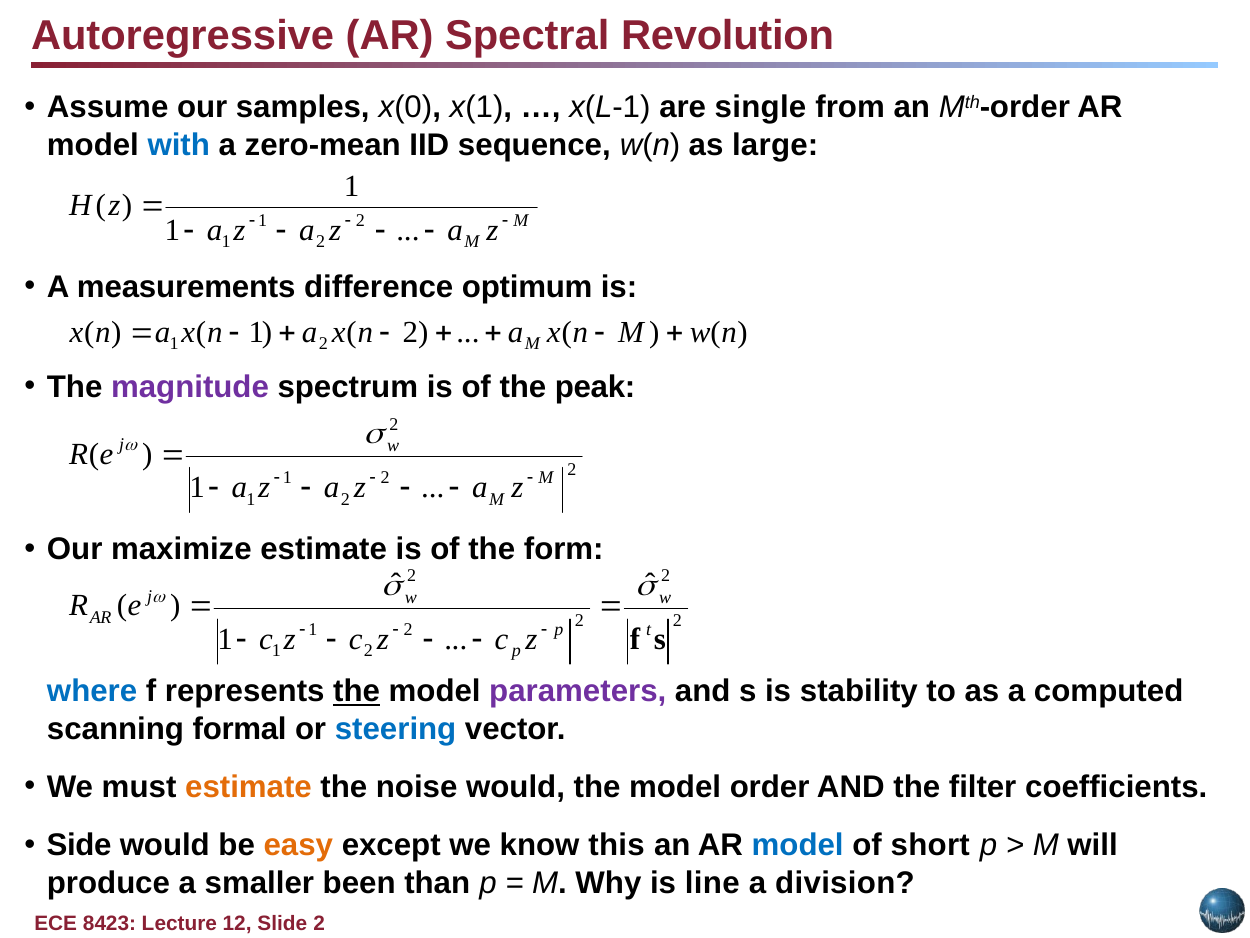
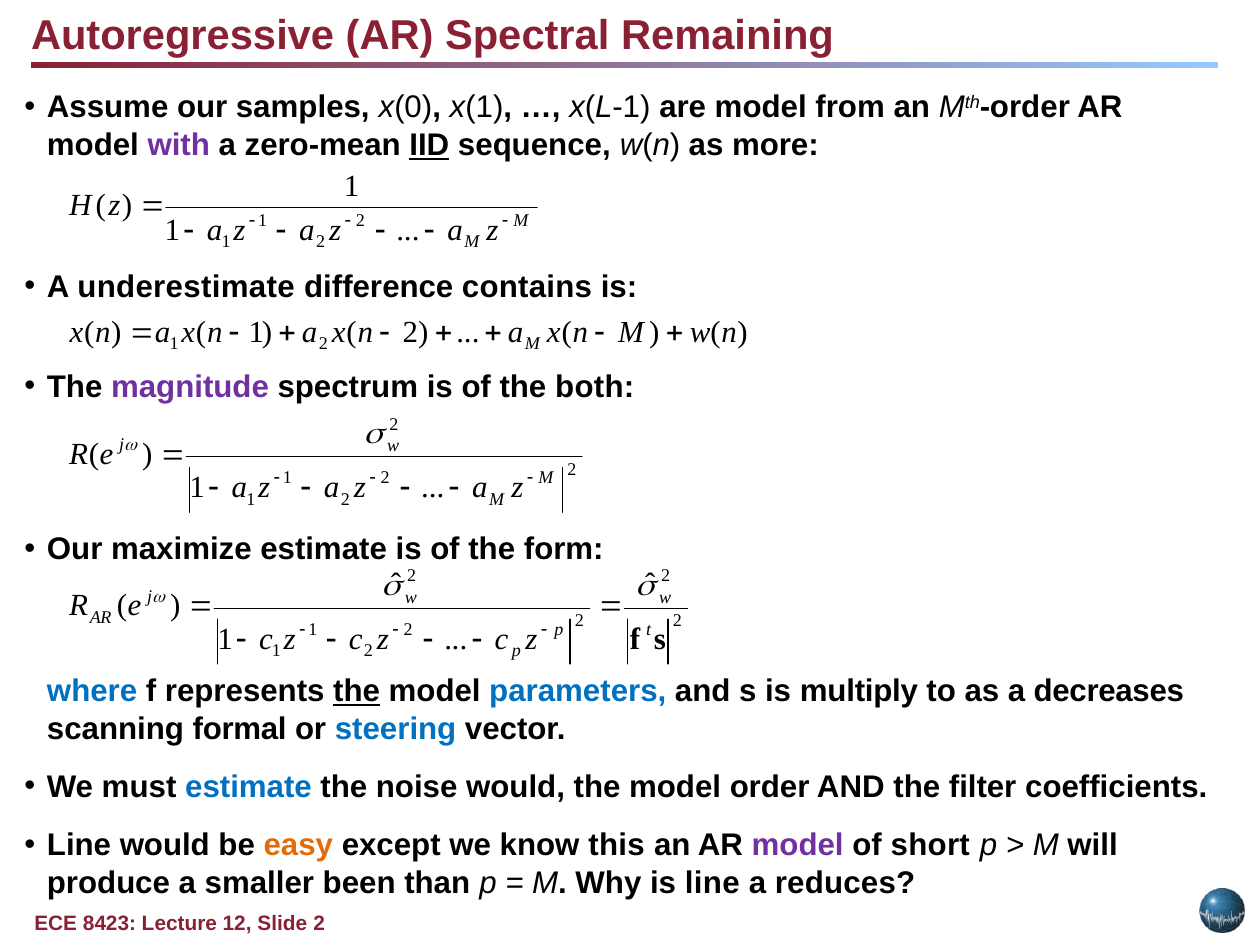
Revolution: Revolution -> Remaining
are single: single -> model
with colour: blue -> purple
IID underline: none -> present
large: large -> more
measurements: measurements -> underestimate
optimum: optimum -> contains
peak: peak -> both
parameters colour: purple -> blue
stability: stability -> multiply
computed: computed -> decreases
estimate at (248, 787) colour: orange -> blue
Side at (79, 845): Side -> Line
model at (798, 845) colour: blue -> purple
division: division -> reduces
